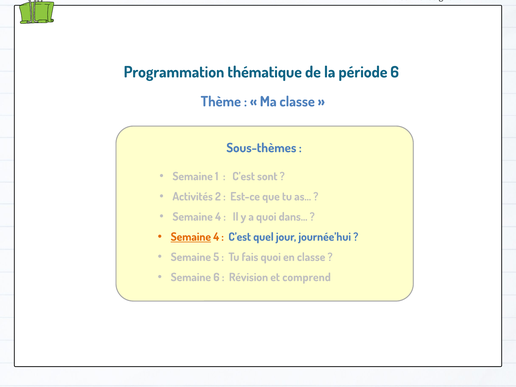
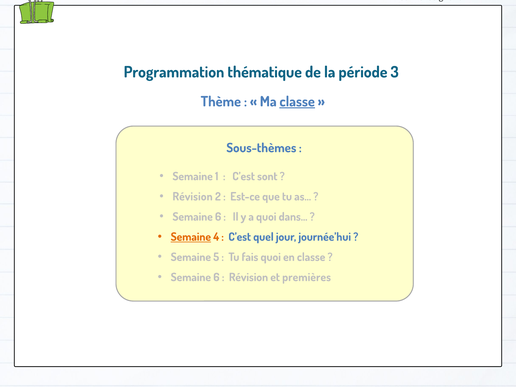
période 6: 6 -> 3
classe at (297, 102) underline: none -> present
Activités at (193, 197): Activités -> Révision
4 at (218, 217): 4 -> 6
comprend: comprend -> premières
